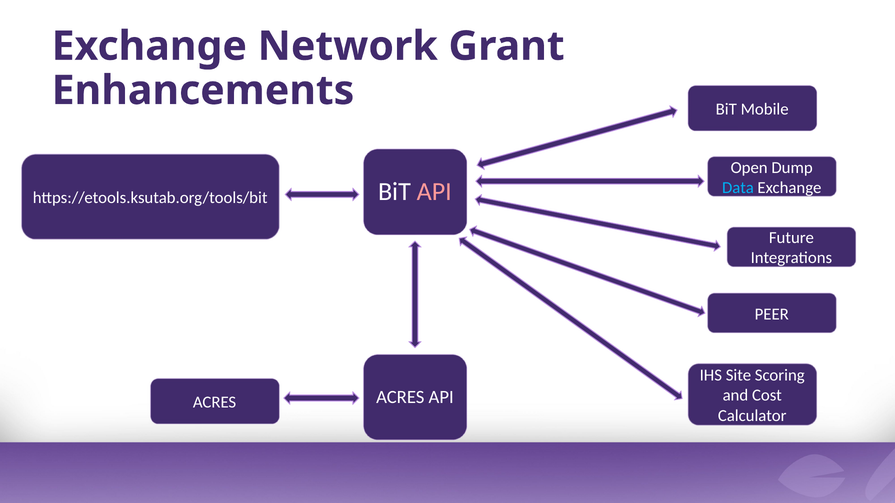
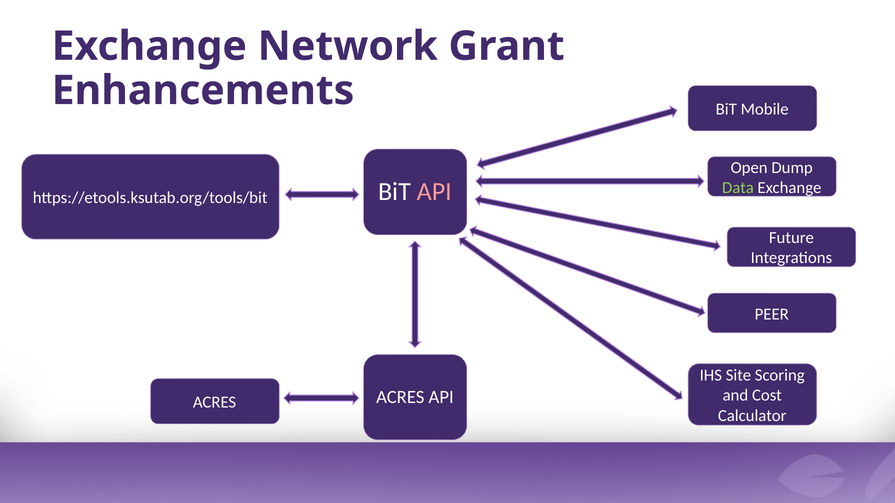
Data colour: light blue -> light green
